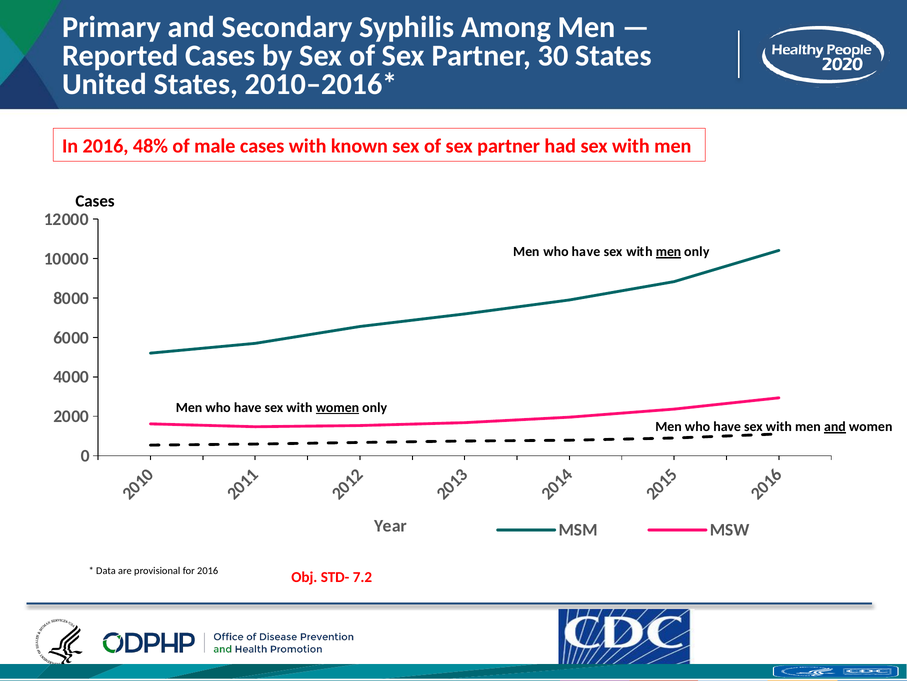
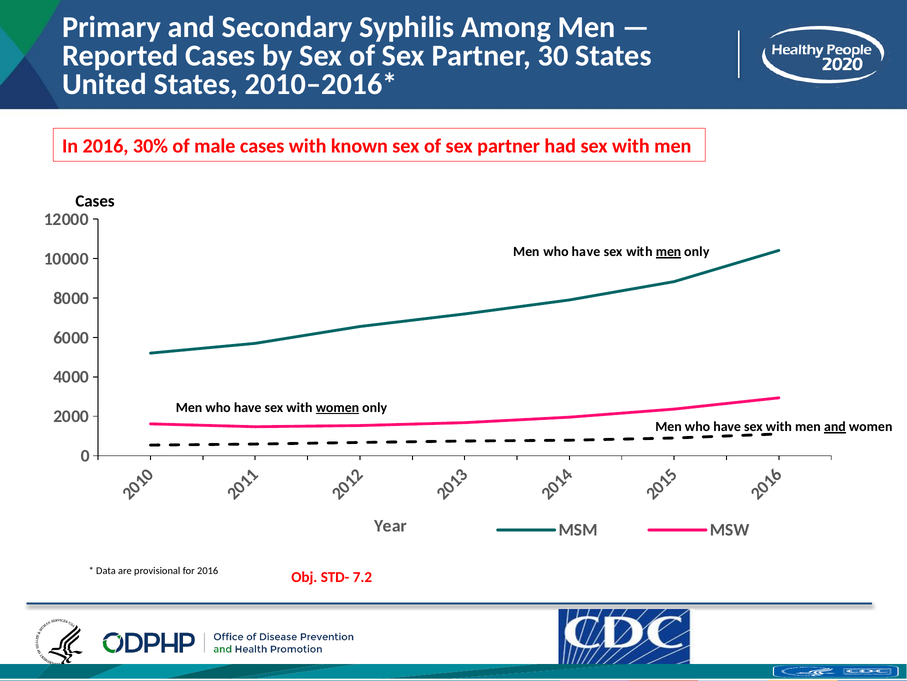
48%: 48% -> 30%
